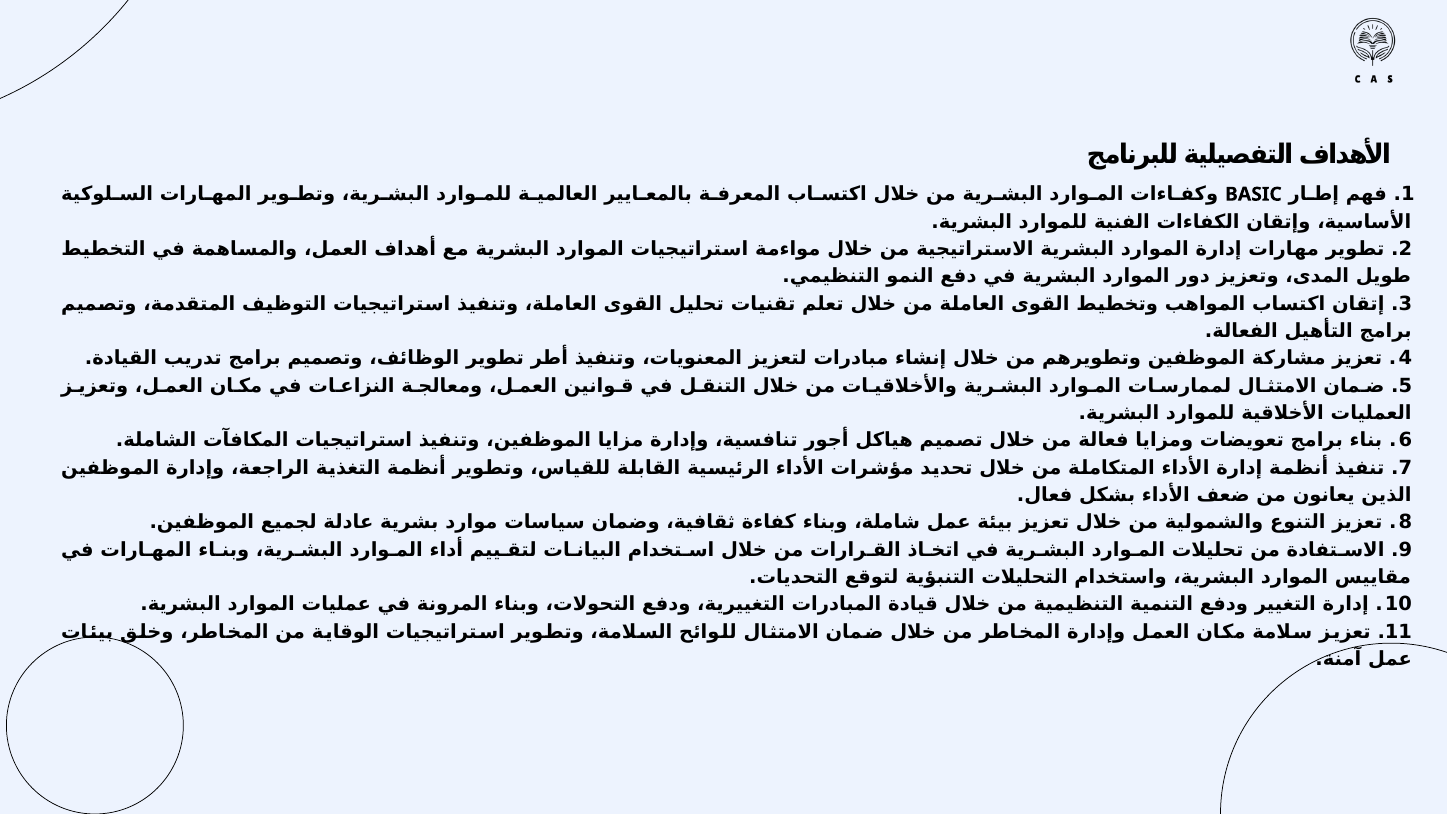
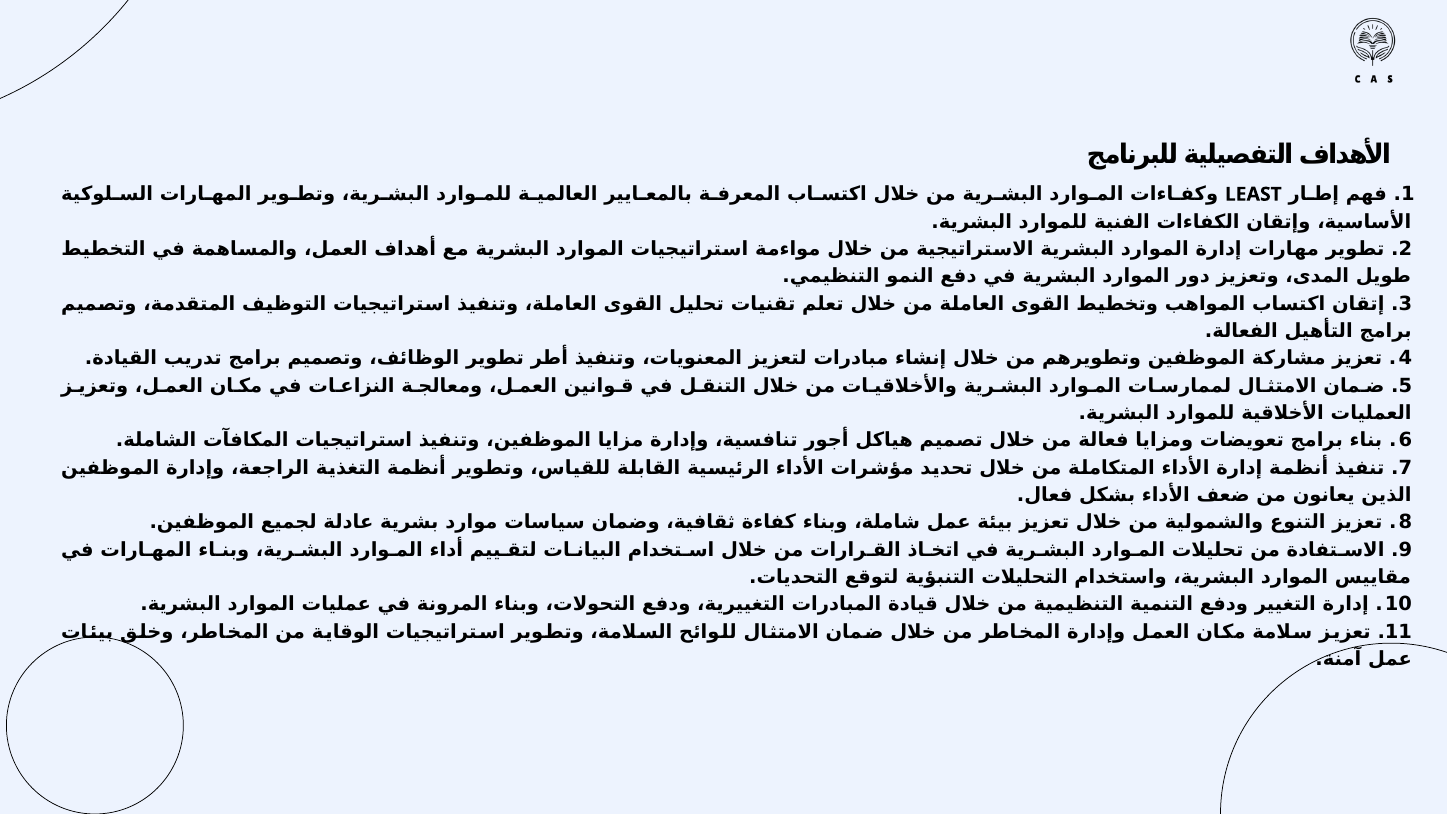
BASIC: BASIC -> LEAST
